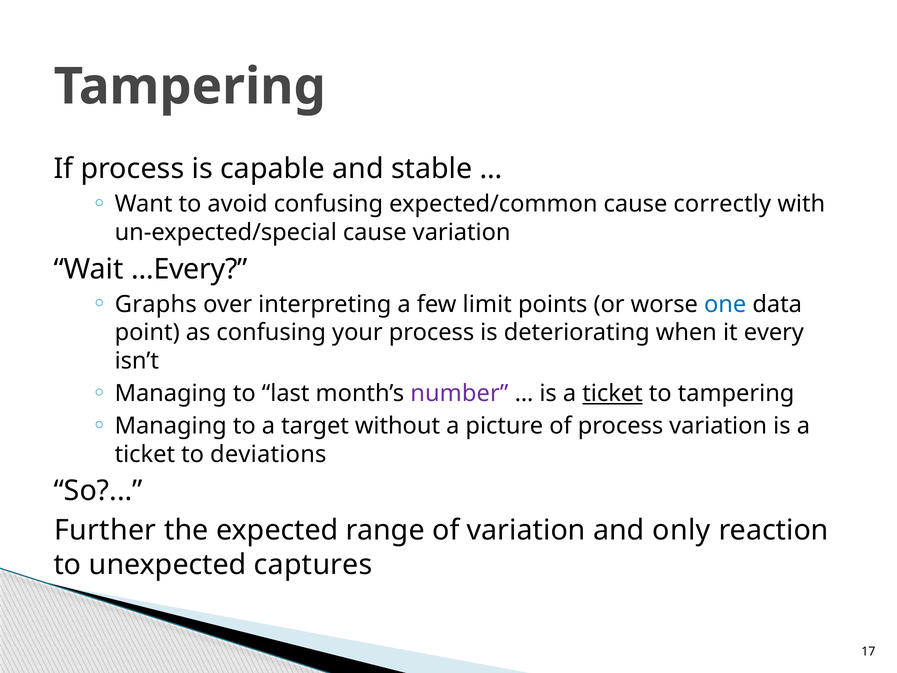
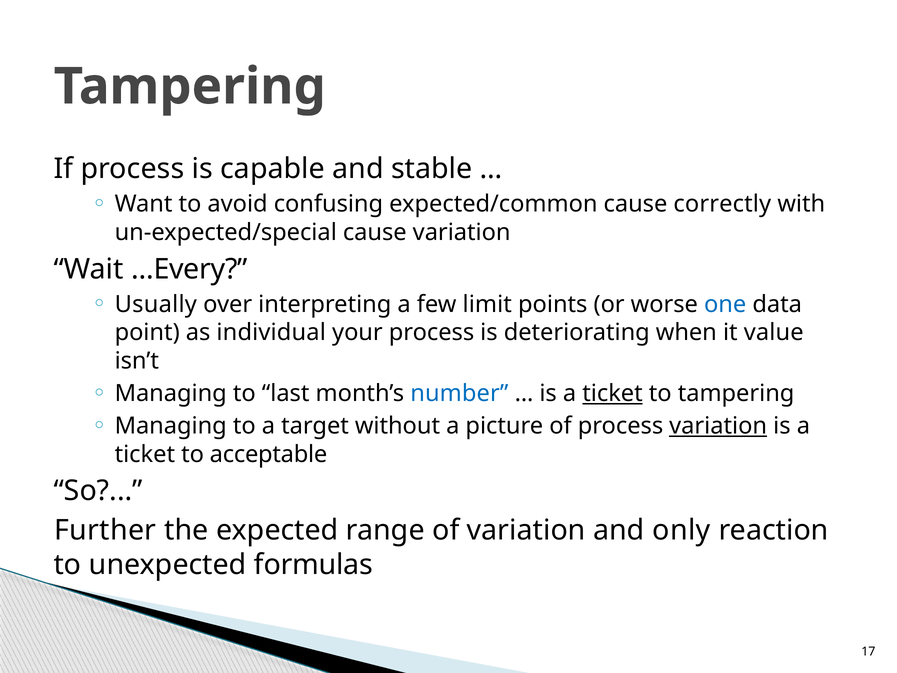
Graphs: Graphs -> Usually
as confusing: confusing -> individual
every: every -> value
number colour: purple -> blue
variation at (718, 426) underline: none -> present
deviations: deviations -> acceptable
captures: captures -> formulas
